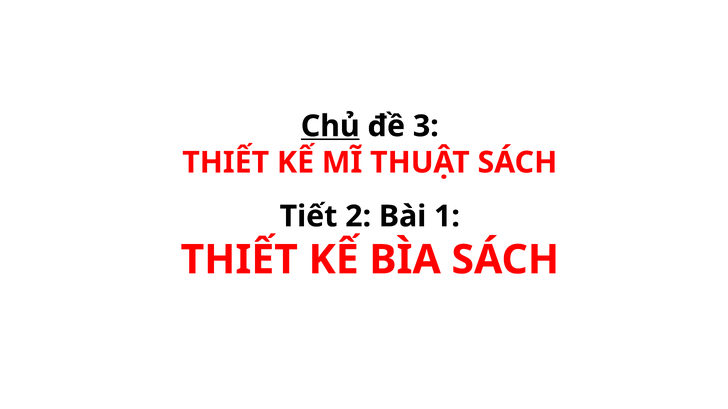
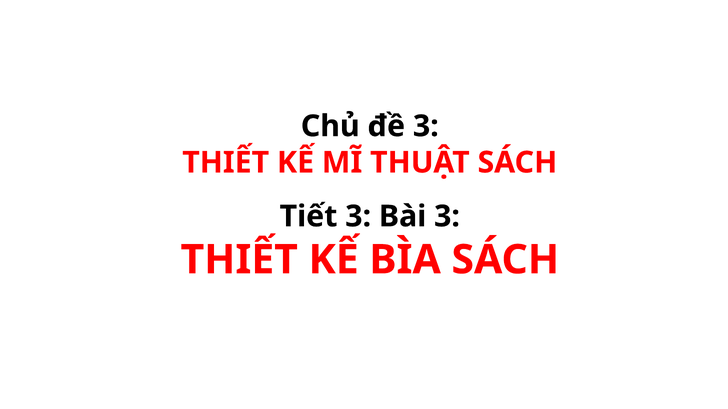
Chủ underline: present -> none
Tiết 2: 2 -> 3
Bài 1: 1 -> 3
